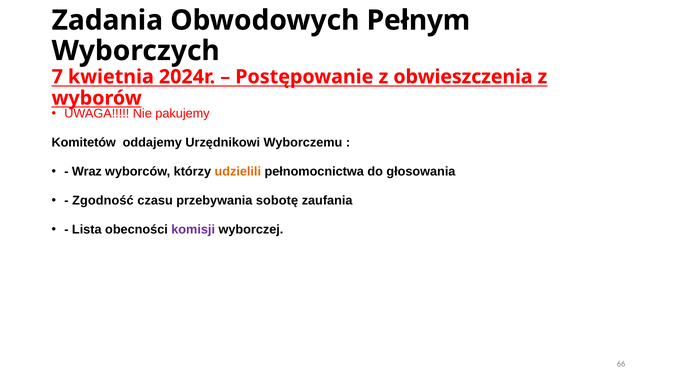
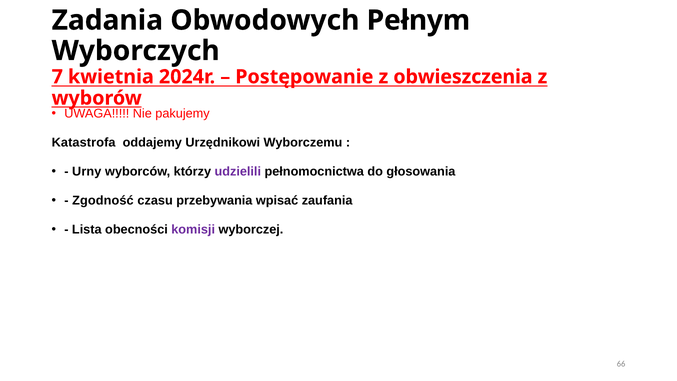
Komitetów: Komitetów -> Katastrofa
Wraz: Wraz -> Urny
udzielili colour: orange -> purple
sobotę: sobotę -> wpisać
